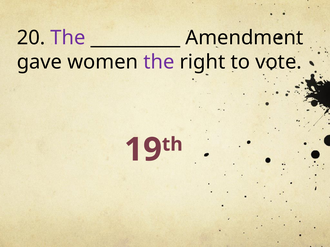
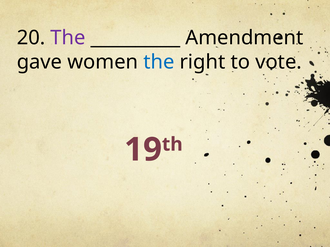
the at (159, 62) colour: purple -> blue
